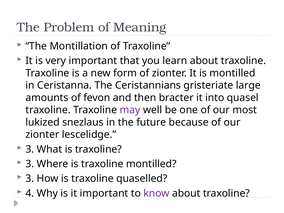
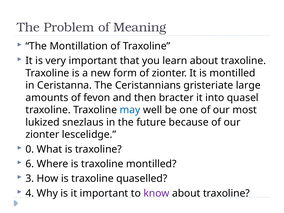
may colour: purple -> blue
3 at (30, 149): 3 -> 0
3 at (30, 164): 3 -> 6
